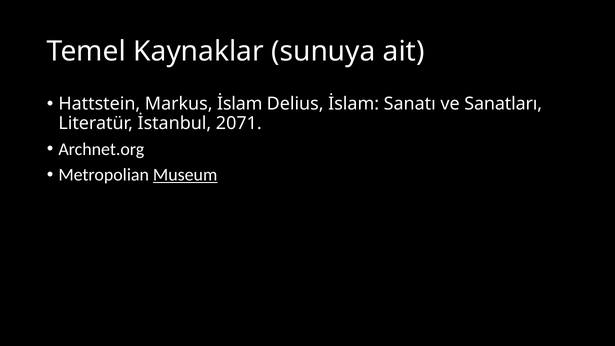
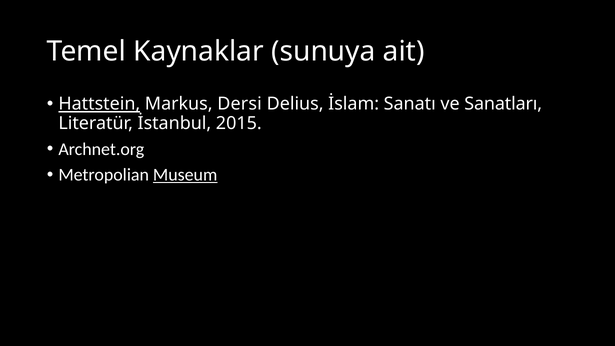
Hattstein underline: none -> present
Markus İslam: İslam -> Dersi
2071: 2071 -> 2015
